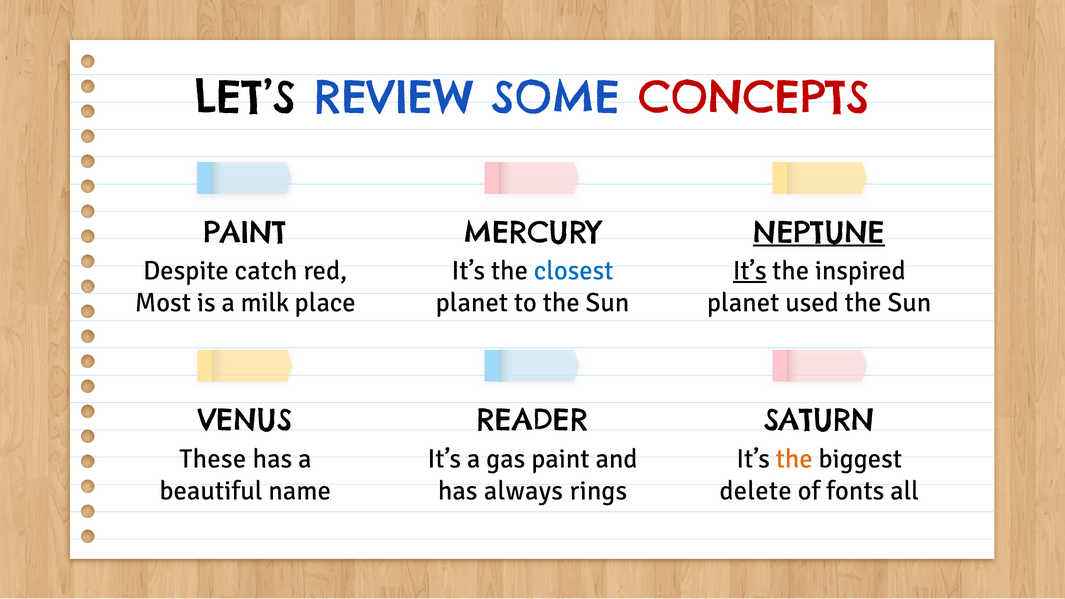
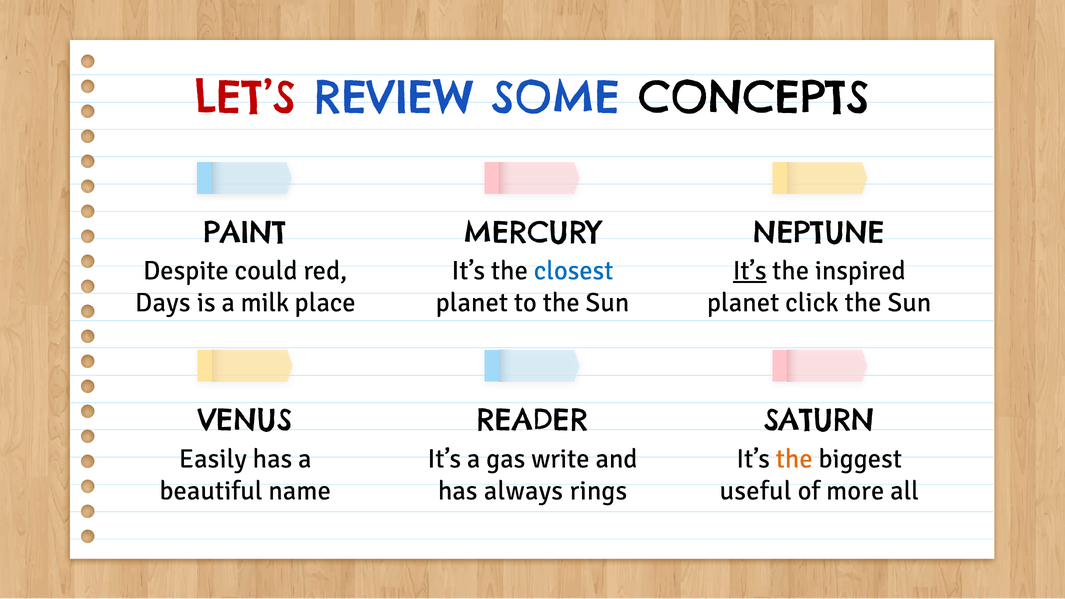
LET’S colour: black -> red
CONCEPTS colour: red -> black
NEPTUNE underline: present -> none
catch: catch -> could
Most: Most -> Days
used: used -> click
These: These -> Easily
gas paint: paint -> write
delete: delete -> useful
fonts: fonts -> more
